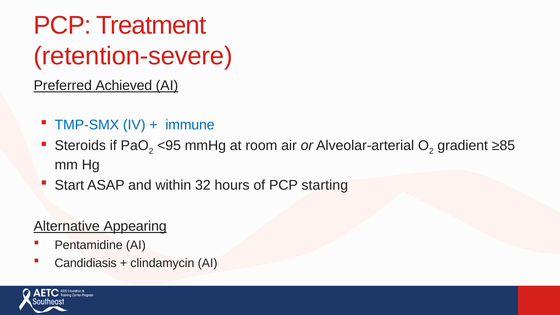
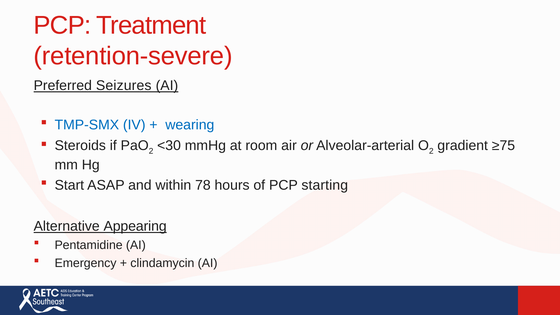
Achieved: Achieved -> Seizures
immune: immune -> wearing
<95: <95 -> <30
≥85: ≥85 -> ≥75
32: 32 -> 78
Candidiasis: Candidiasis -> Emergency
